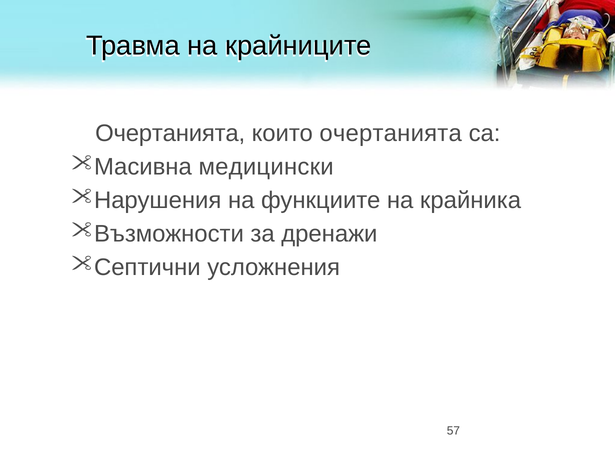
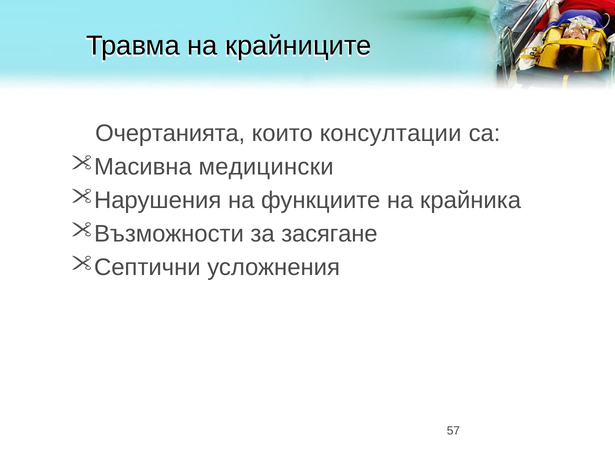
които очертанията: очертанията -> консултации
дренажи: дренажи -> засягане
